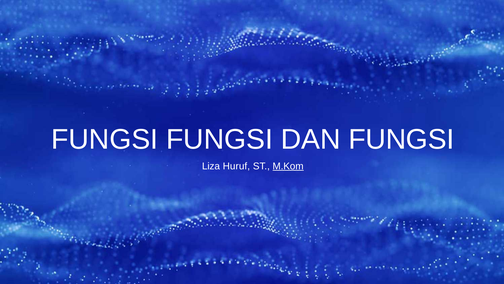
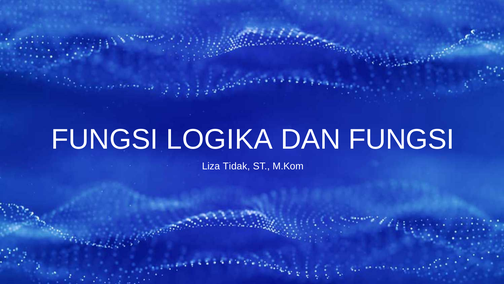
FUNGSI FUNGSI: FUNGSI -> LOGIKA
Huruf: Huruf -> Tidak
M.Kom underline: present -> none
